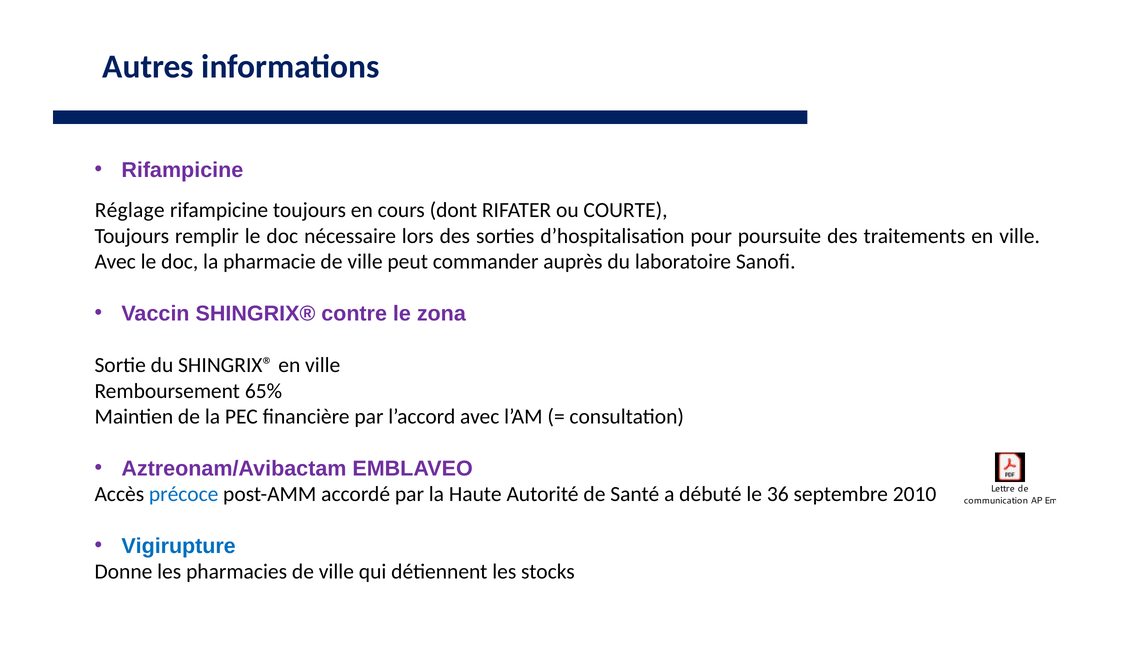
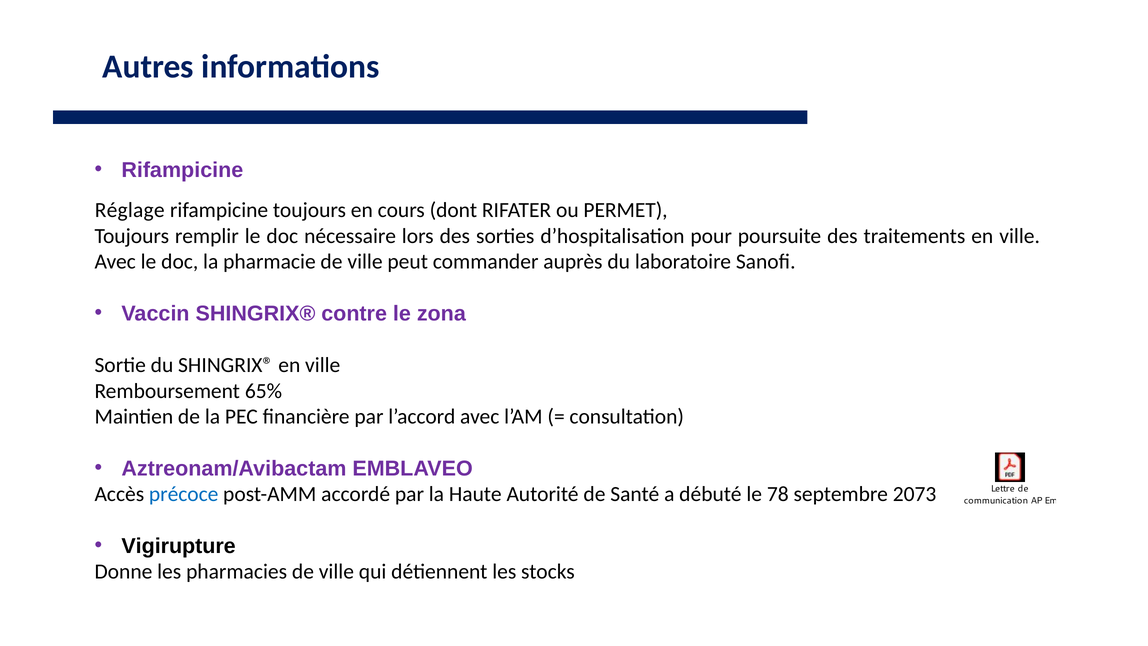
COURTE: COURTE -> PERMET
36: 36 -> 78
2010: 2010 -> 2073
Vigirupture colour: blue -> black
